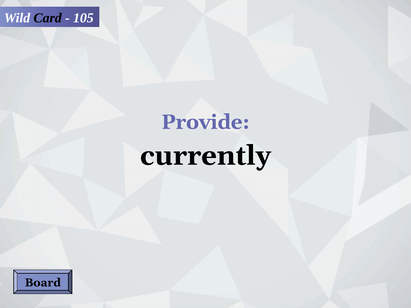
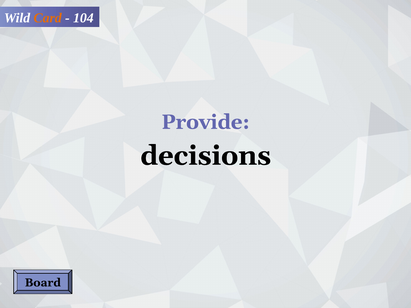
Card colour: black -> orange
105: 105 -> 104
currently: currently -> decisions
